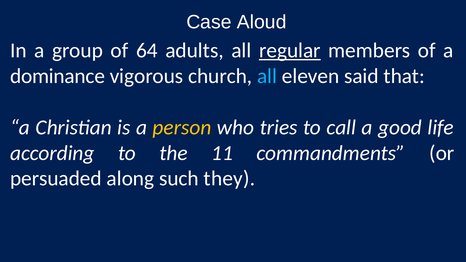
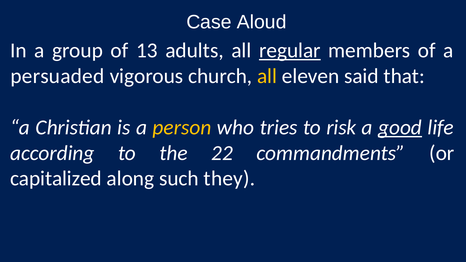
64: 64 -> 13
dominance: dominance -> persuaded
all at (267, 76) colour: light blue -> yellow
call: call -> risk
good underline: none -> present
11: 11 -> 22
persuaded: persuaded -> capitalized
